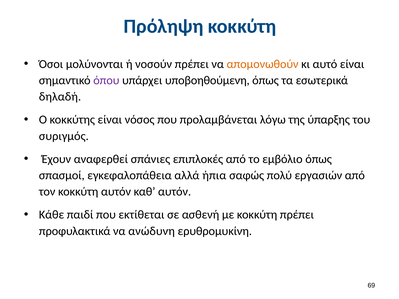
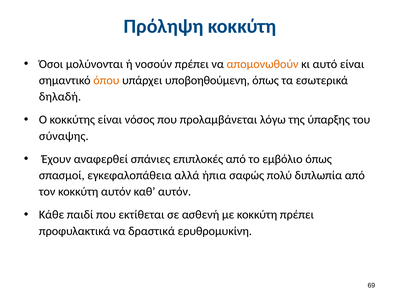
όπου colour: purple -> orange
συριγμός: συριγμός -> σύναψης
εργασιών: εργασιών -> διπλωπία
ανώδυνη: ανώδυνη -> δραστικά
